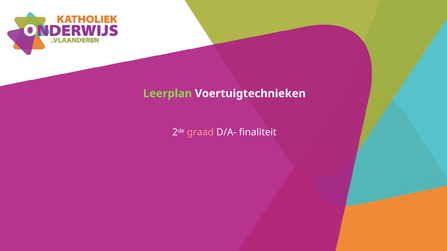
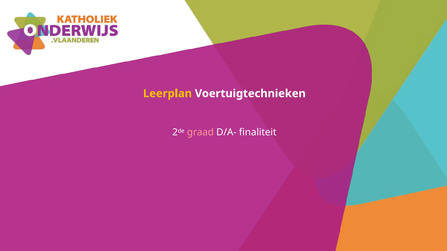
Leerplan colour: light green -> yellow
